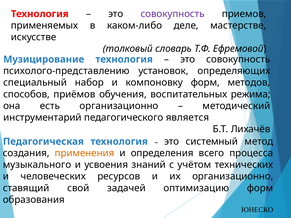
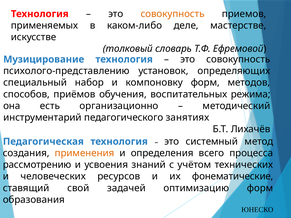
совокупность at (173, 14) colour: purple -> orange
является: является -> занятиях
музыкального: музыкального -> рассмотрению
их организационно: организационно -> фонематические
